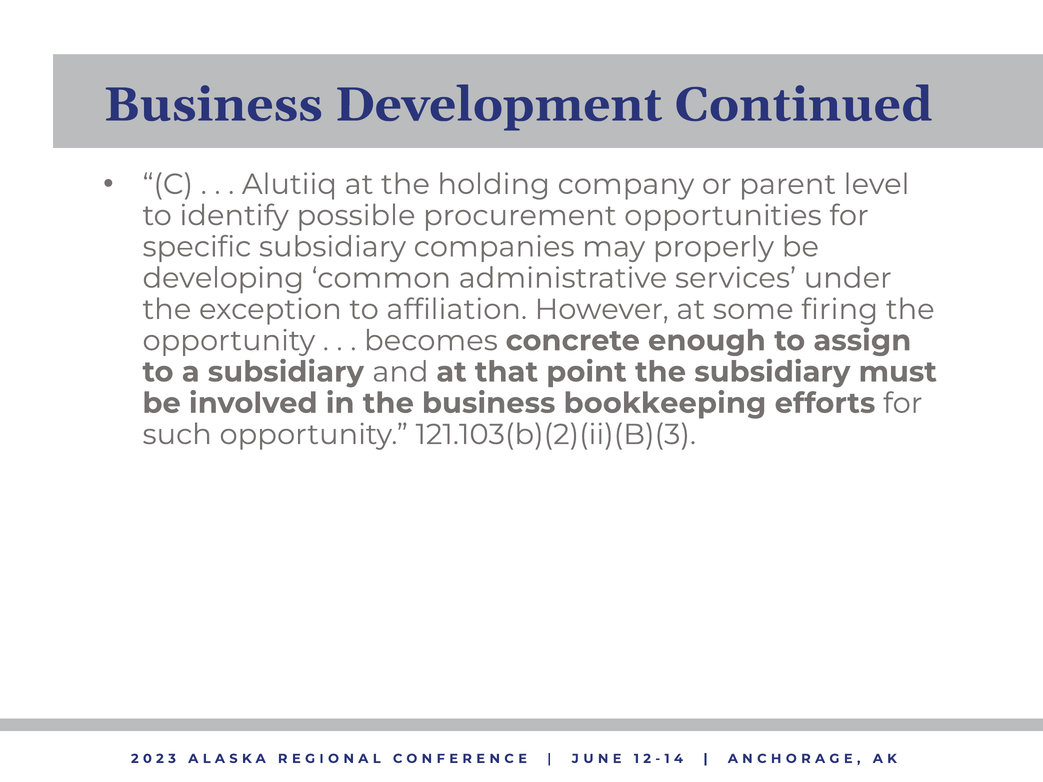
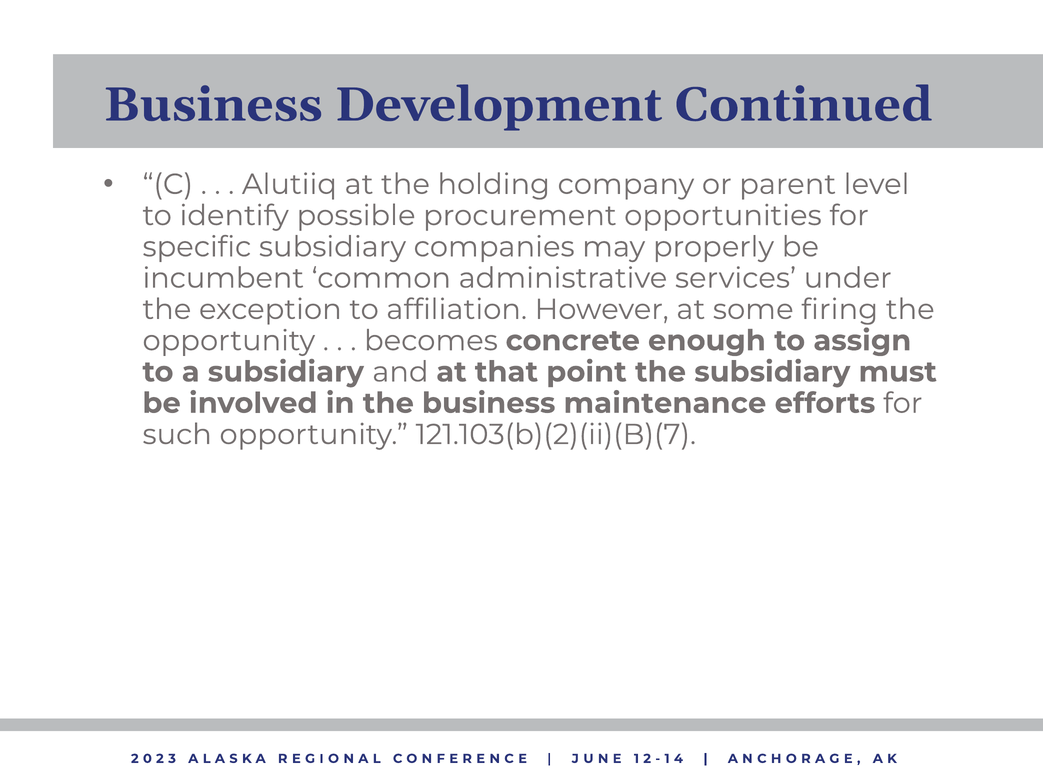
developing: developing -> incumbent
bookkeeping: bookkeeping -> maintenance
121.103(b)(2)(ii)(B)(3: 121.103(b)(2)(ii)(B)(3 -> 121.103(b)(2)(ii)(B)(7
